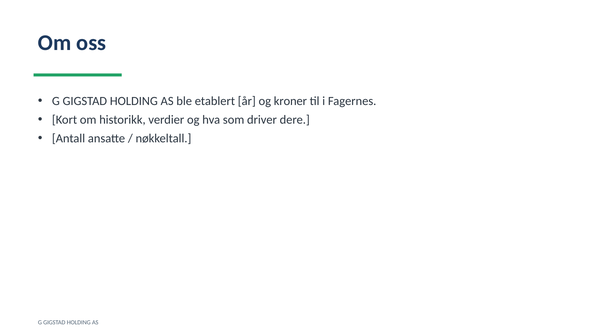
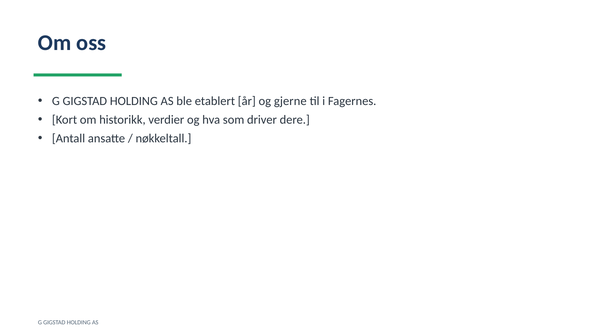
kroner: kroner -> gjerne
